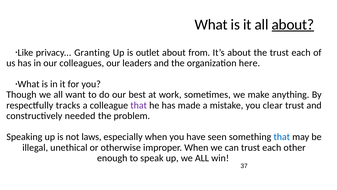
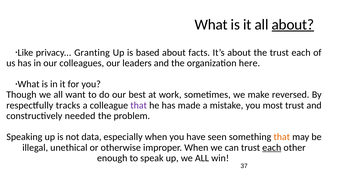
outlet: outlet -> based
from: from -> facts
anything: anything -> reversed
clear: clear -> most
laws: laws -> data
that at (282, 137) colour: blue -> orange
each at (272, 147) underline: none -> present
